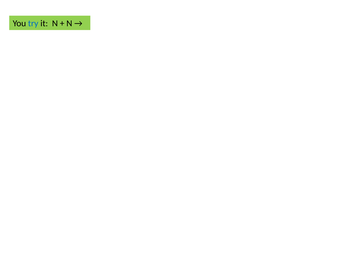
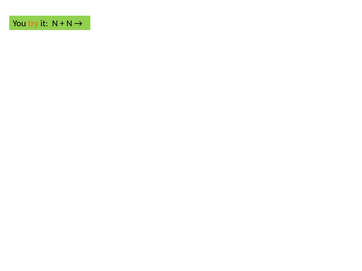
try colour: blue -> orange
